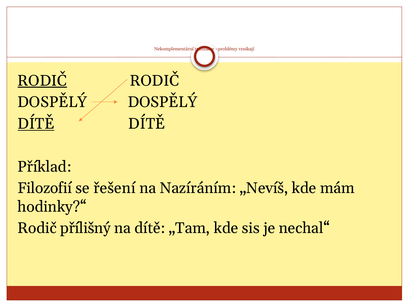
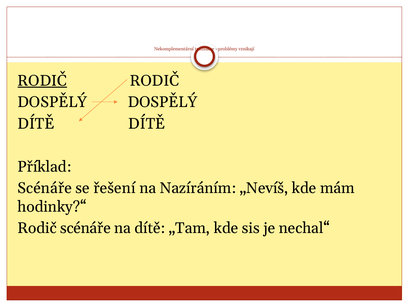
DÍTĚ at (36, 124) underline: present -> none
Filozofií at (45, 188): Filozofií -> Scénáře
Rodič přílišný: přílišný -> scénáře
